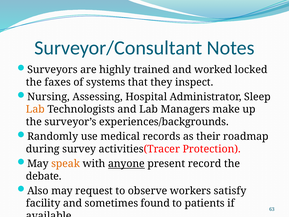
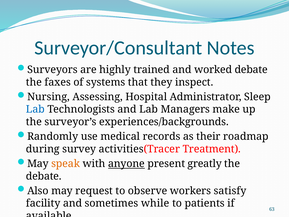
worked locked: locked -> debate
Lab at (35, 109) colour: orange -> blue
Protection: Protection -> Treatment
record: record -> greatly
found: found -> while
